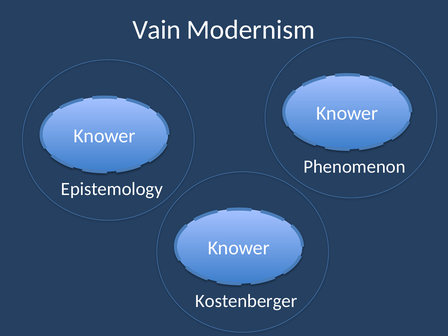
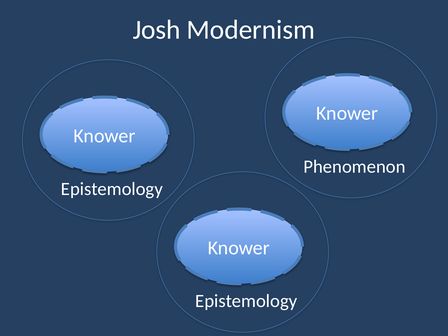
Vain: Vain -> Josh
Kostenberger at (246, 301): Kostenberger -> Epistemology
